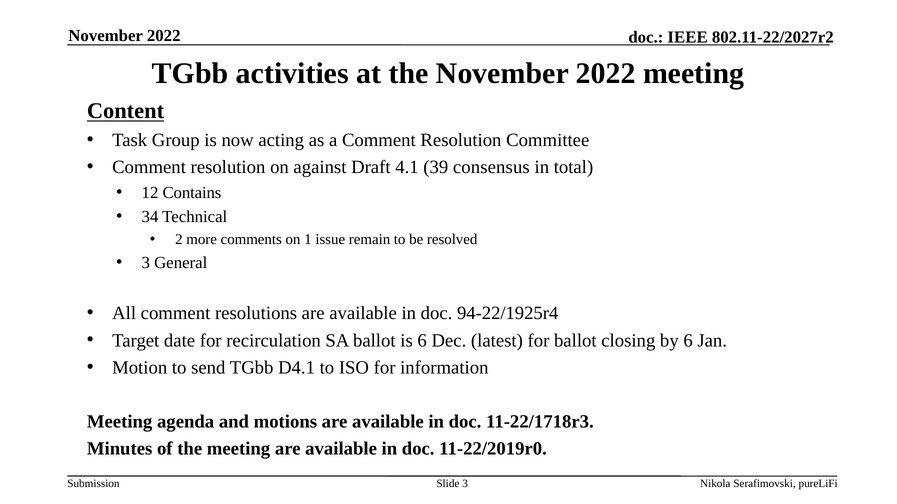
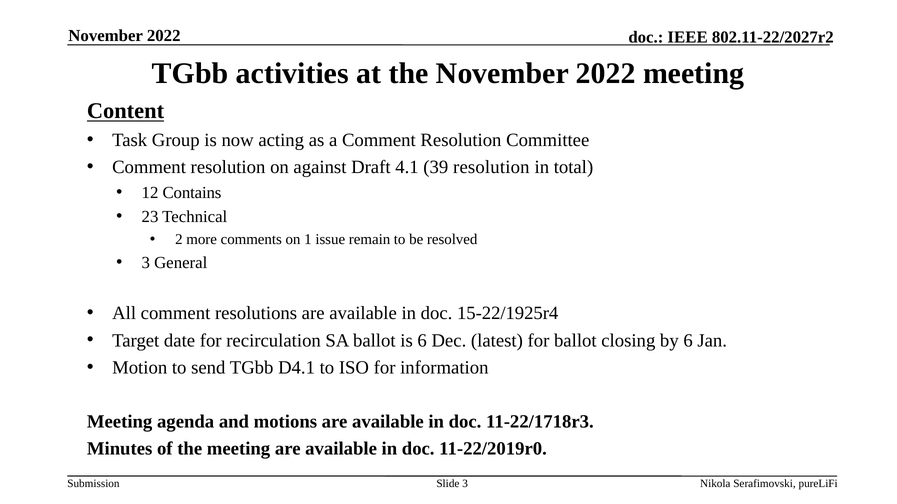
39 consensus: consensus -> resolution
34: 34 -> 23
94-22/1925r4: 94-22/1925r4 -> 15-22/1925r4
